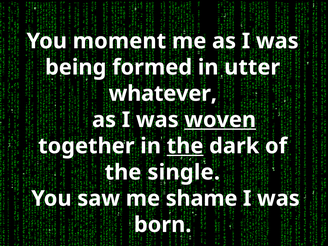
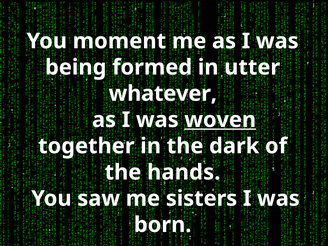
the at (185, 146) underline: present -> none
single: single -> hands
shame: shame -> sisters
